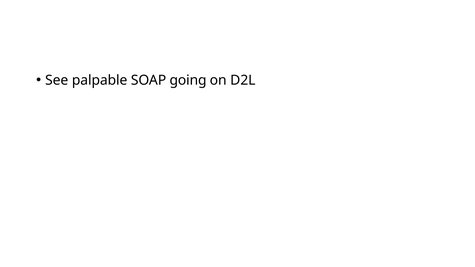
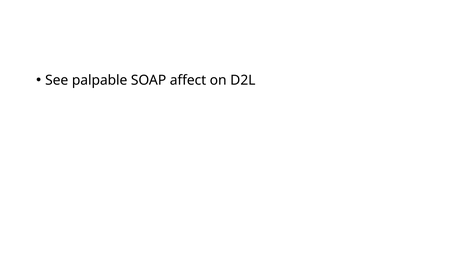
going: going -> affect
